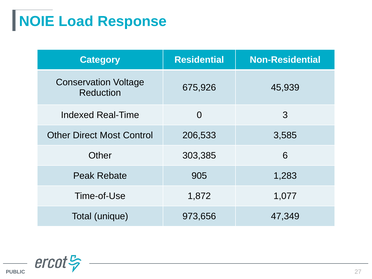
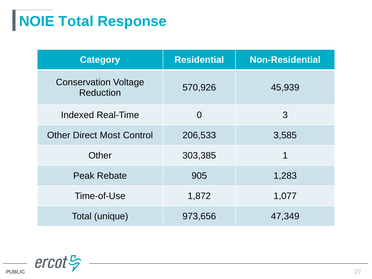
NOIE Load: Load -> Total
675,926: 675,926 -> 570,926
6: 6 -> 1
